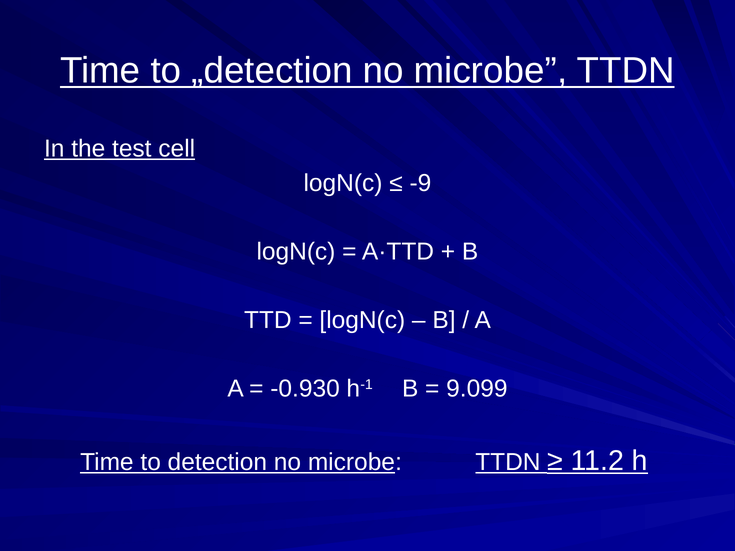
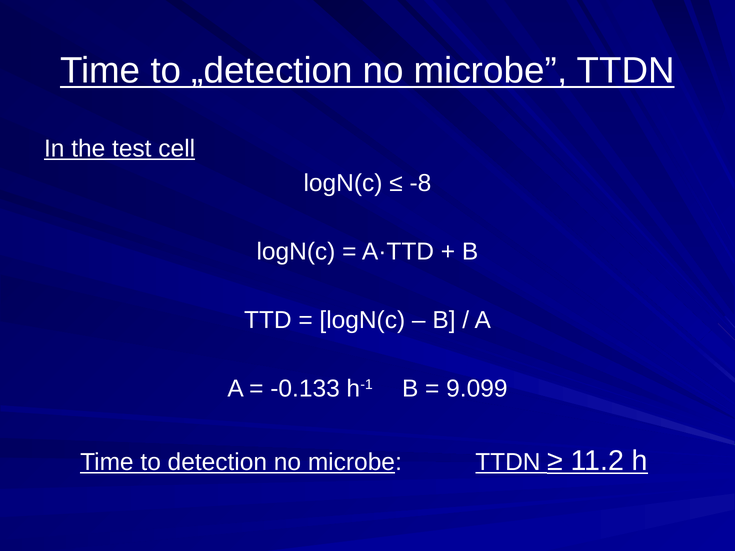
-9: -9 -> -8
-0.930: -0.930 -> -0.133
